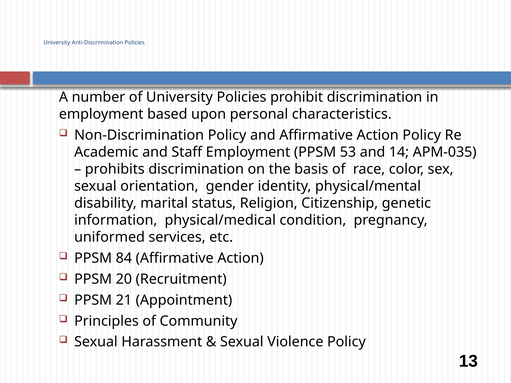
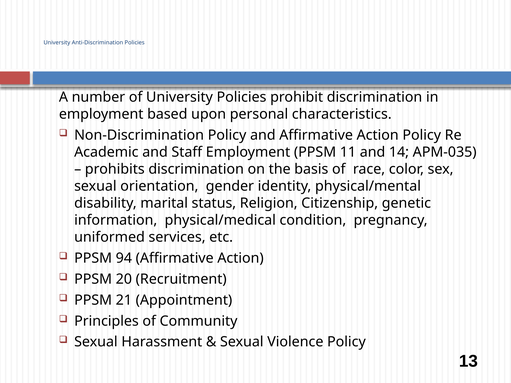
53: 53 -> 11
84: 84 -> 94
